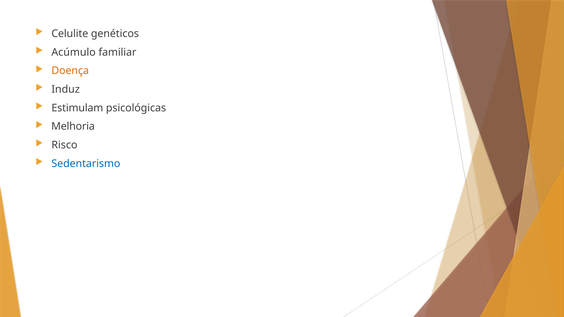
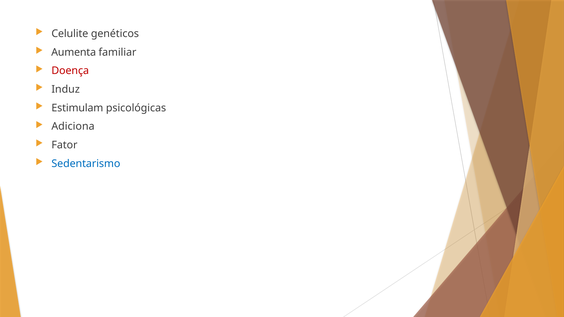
Acúmulo: Acúmulo -> Aumenta
Doença colour: orange -> red
Melhoria: Melhoria -> Adiciona
Risco: Risco -> Fator
